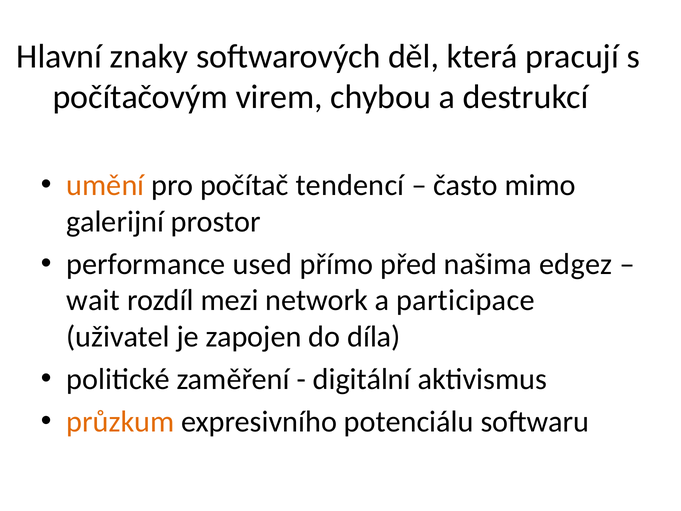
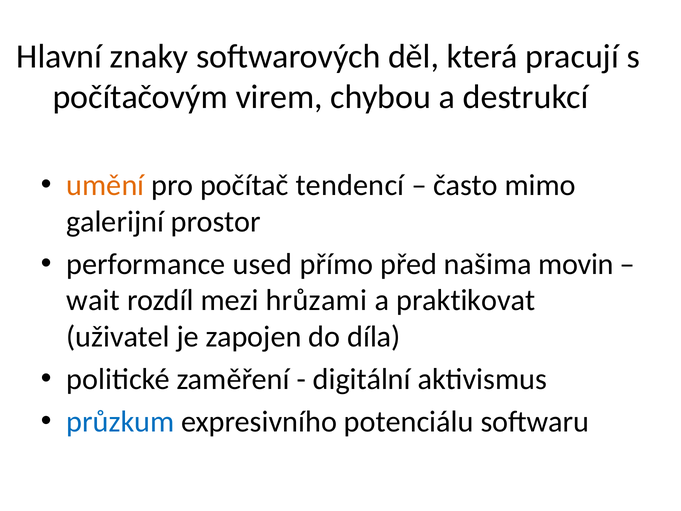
edgez: edgez -> movin
network: network -> hrůzami
participace: participace -> praktikovat
průzkum colour: orange -> blue
